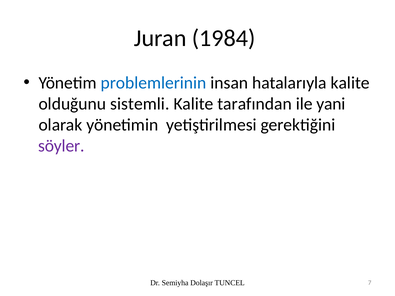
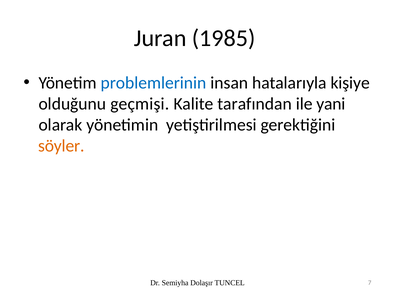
1984: 1984 -> 1985
hatalarıyla kalite: kalite -> kişiye
sistemli: sistemli -> geçmişi
söyler colour: purple -> orange
